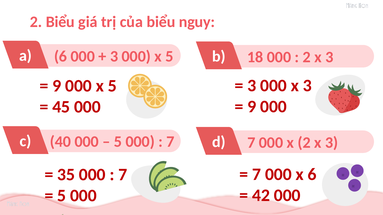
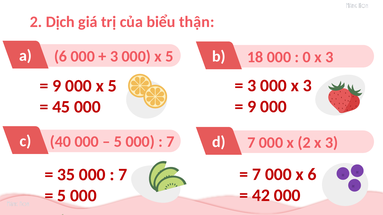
2 Biểu: Biểu -> Dịch
nguy: nguy -> thận
2 at (307, 57): 2 -> 0
